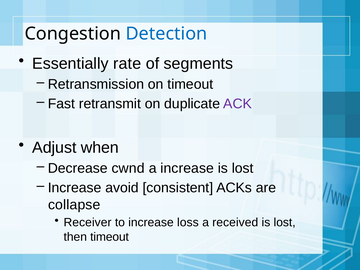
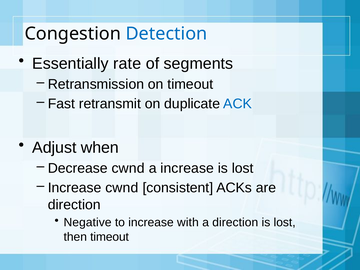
ACK colour: purple -> blue
Increase avoid: avoid -> cwnd
collapse at (74, 205): collapse -> direction
Receiver: Receiver -> Negative
loss: loss -> with
a received: received -> direction
